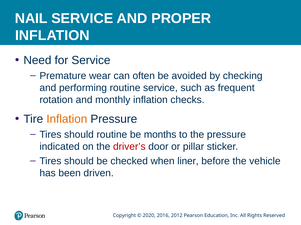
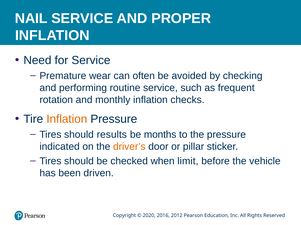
should routine: routine -> results
driver’s colour: red -> orange
liner: liner -> limit
